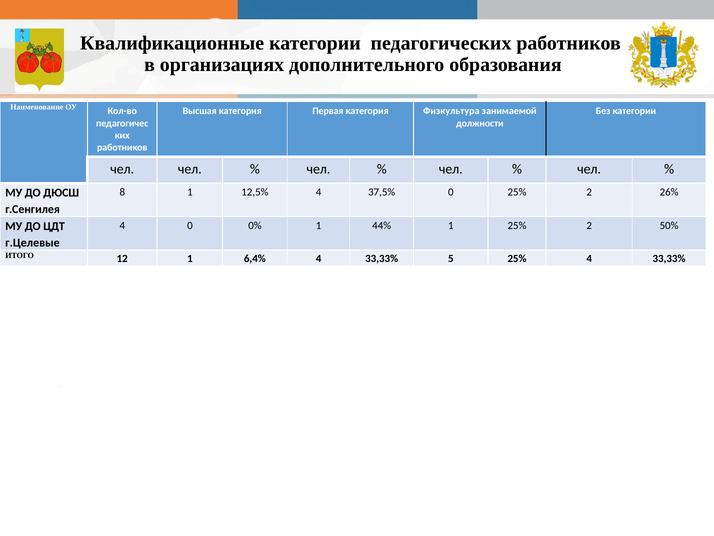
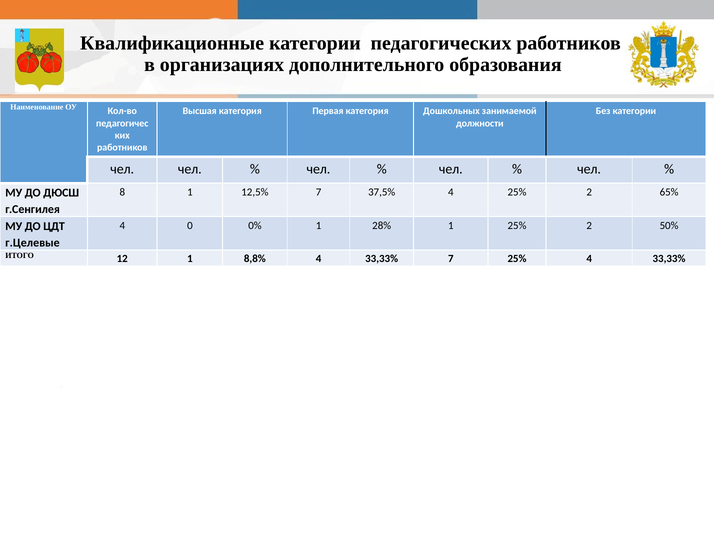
Физкультура: Физкультура -> Дошкольных
12,5% 4: 4 -> 7
37,5% 0: 0 -> 4
26%: 26% -> 65%
44%: 44% -> 28%
6,4%: 6,4% -> 8,8%
33,33% 5: 5 -> 7
